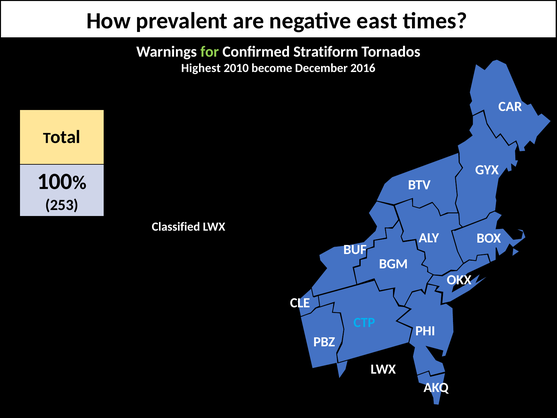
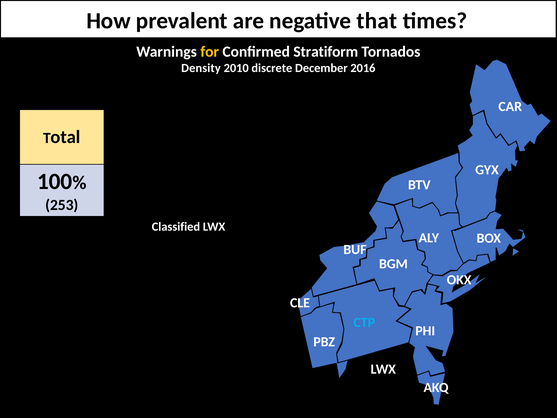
east: east -> that
for colour: light green -> yellow
Highest: Highest -> Density
become: become -> discrete
